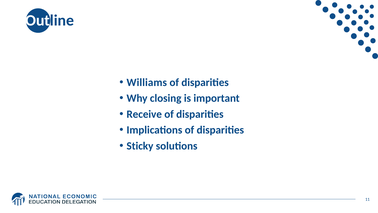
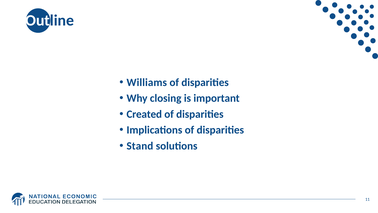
Receive: Receive -> Created
Sticky: Sticky -> Stand
